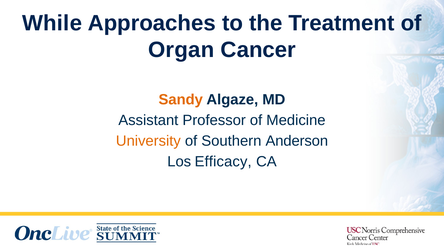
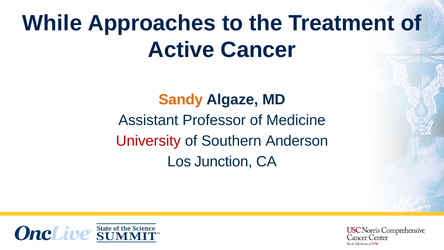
Organ: Organ -> Active
University colour: orange -> red
Efficacy: Efficacy -> Junction
